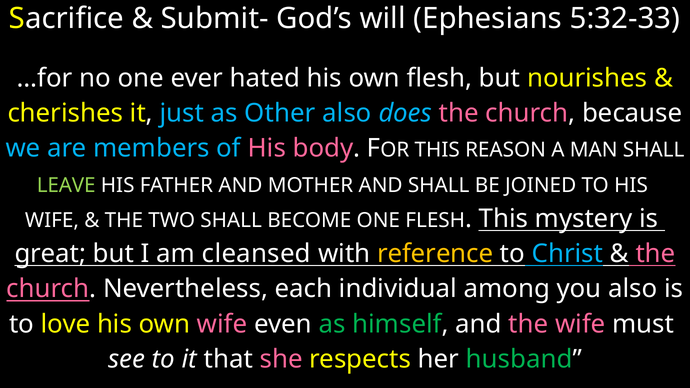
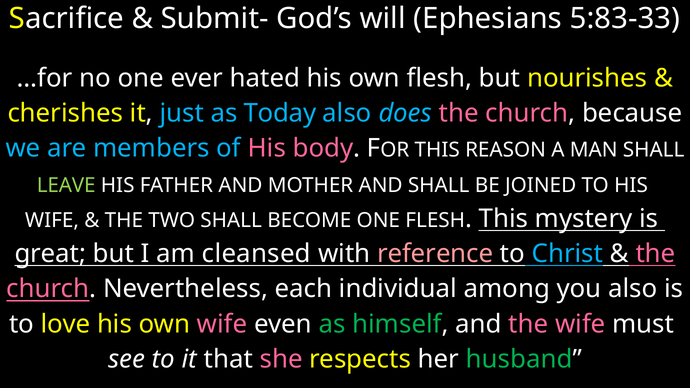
5:32-33: 5:32-33 -> 5:83-33
Other: Other -> Today
reference colour: yellow -> pink
